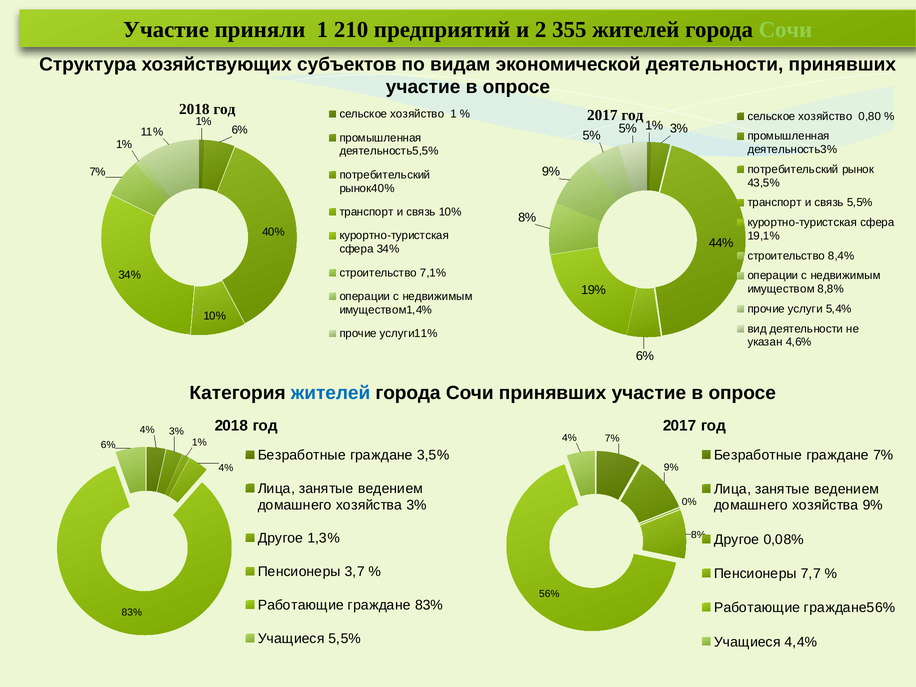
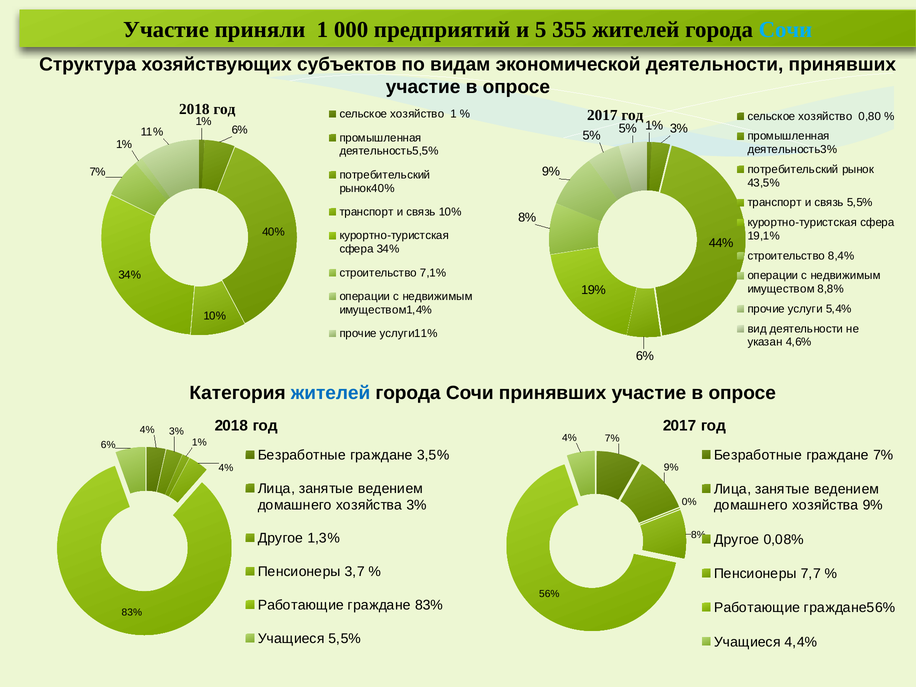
210: 210 -> 000
2: 2 -> 5
Сочи at (785, 30) colour: light green -> light blue
